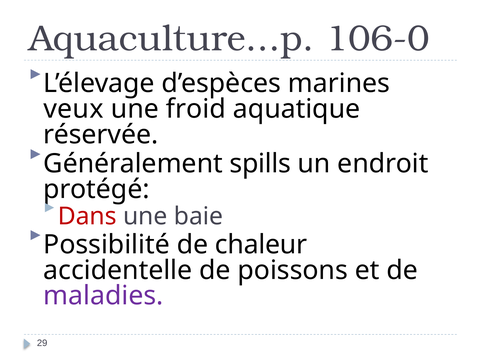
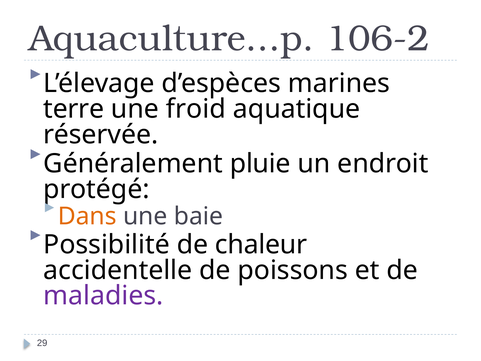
106-0: 106-0 -> 106-2
veux: veux -> terre
spills: spills -> pluie
Dans colour: red -> orange
